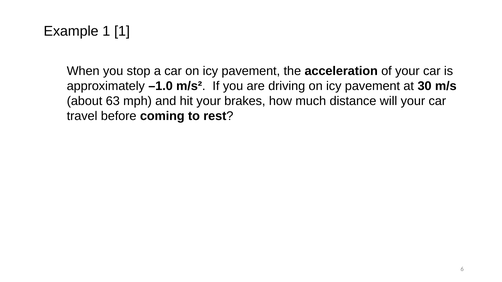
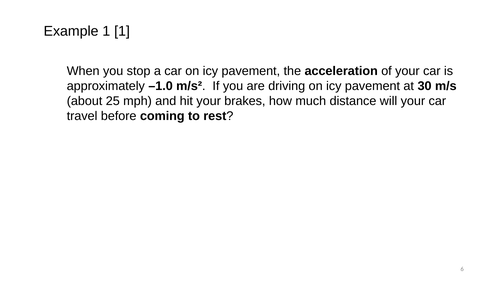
63: 63 -> 25
